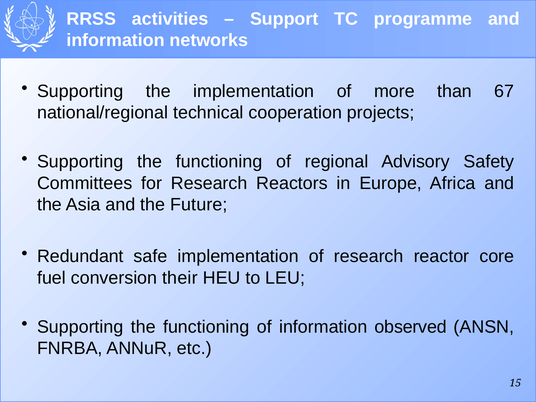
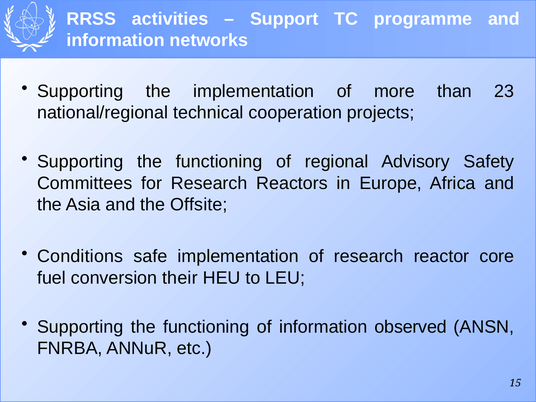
67: 67 -> 23
Future: Future -> Offsite
Redundant: Redundant -> Conditions
